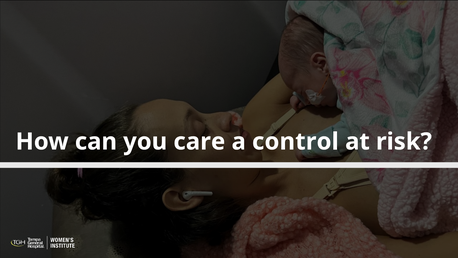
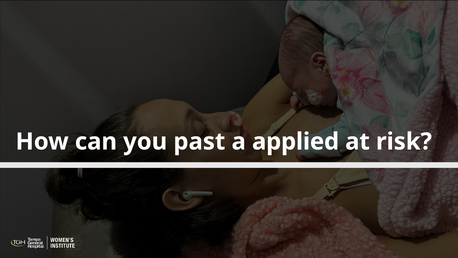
care: care -> past
control: control -> applied
